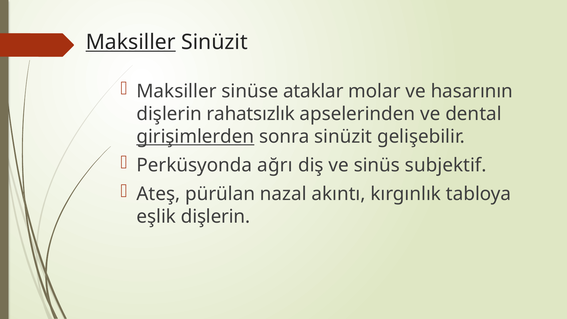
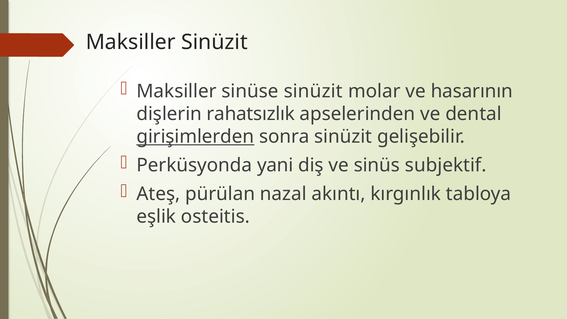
Maksiller at (131, 42) underline: present -> none
sinüse ataklar: ataklar -> sinüzit
ağrı: ağrı -> yani
eşlik dişlerin: dişlerin -> osteitis
